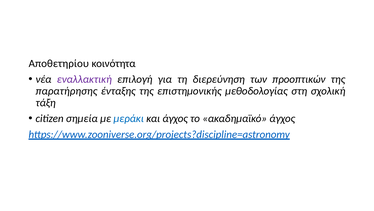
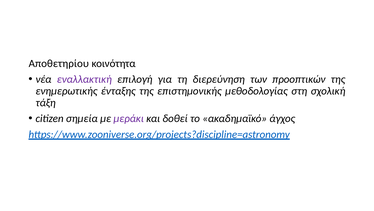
παρατήρησης: παρατήρησης -> ενημερωτικής
μεράκι colour: blue -> purple
και άγχος: άγχος -> δοθεί
